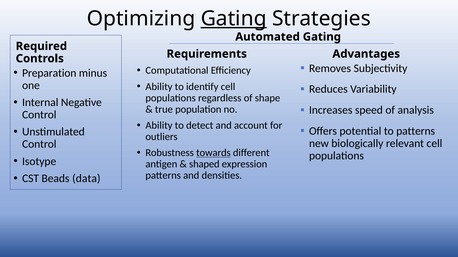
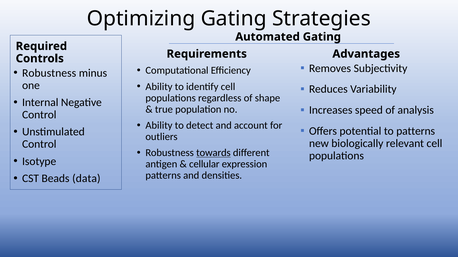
Gating at (234, 19) underline: present -> none
Preparation at (49, 73): Preparation -> Robustness
shaped: shaped -> cellular
